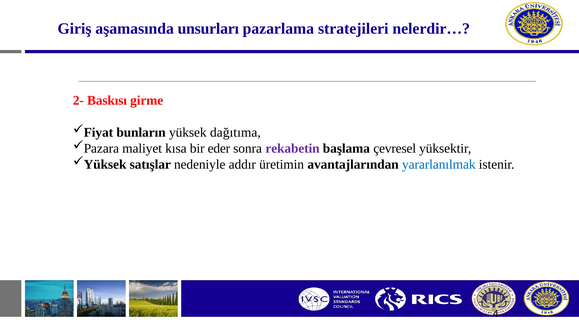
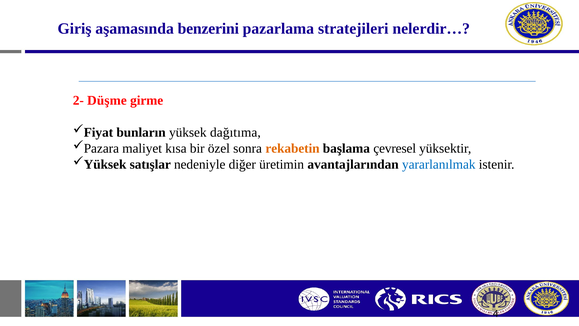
unsurları: unsurları -> benzerini
Baskısı: Baskısı -> Düşme
eder: eder -> özel
rekabetin colour: purple -> orange
addır: addır -> diğer
